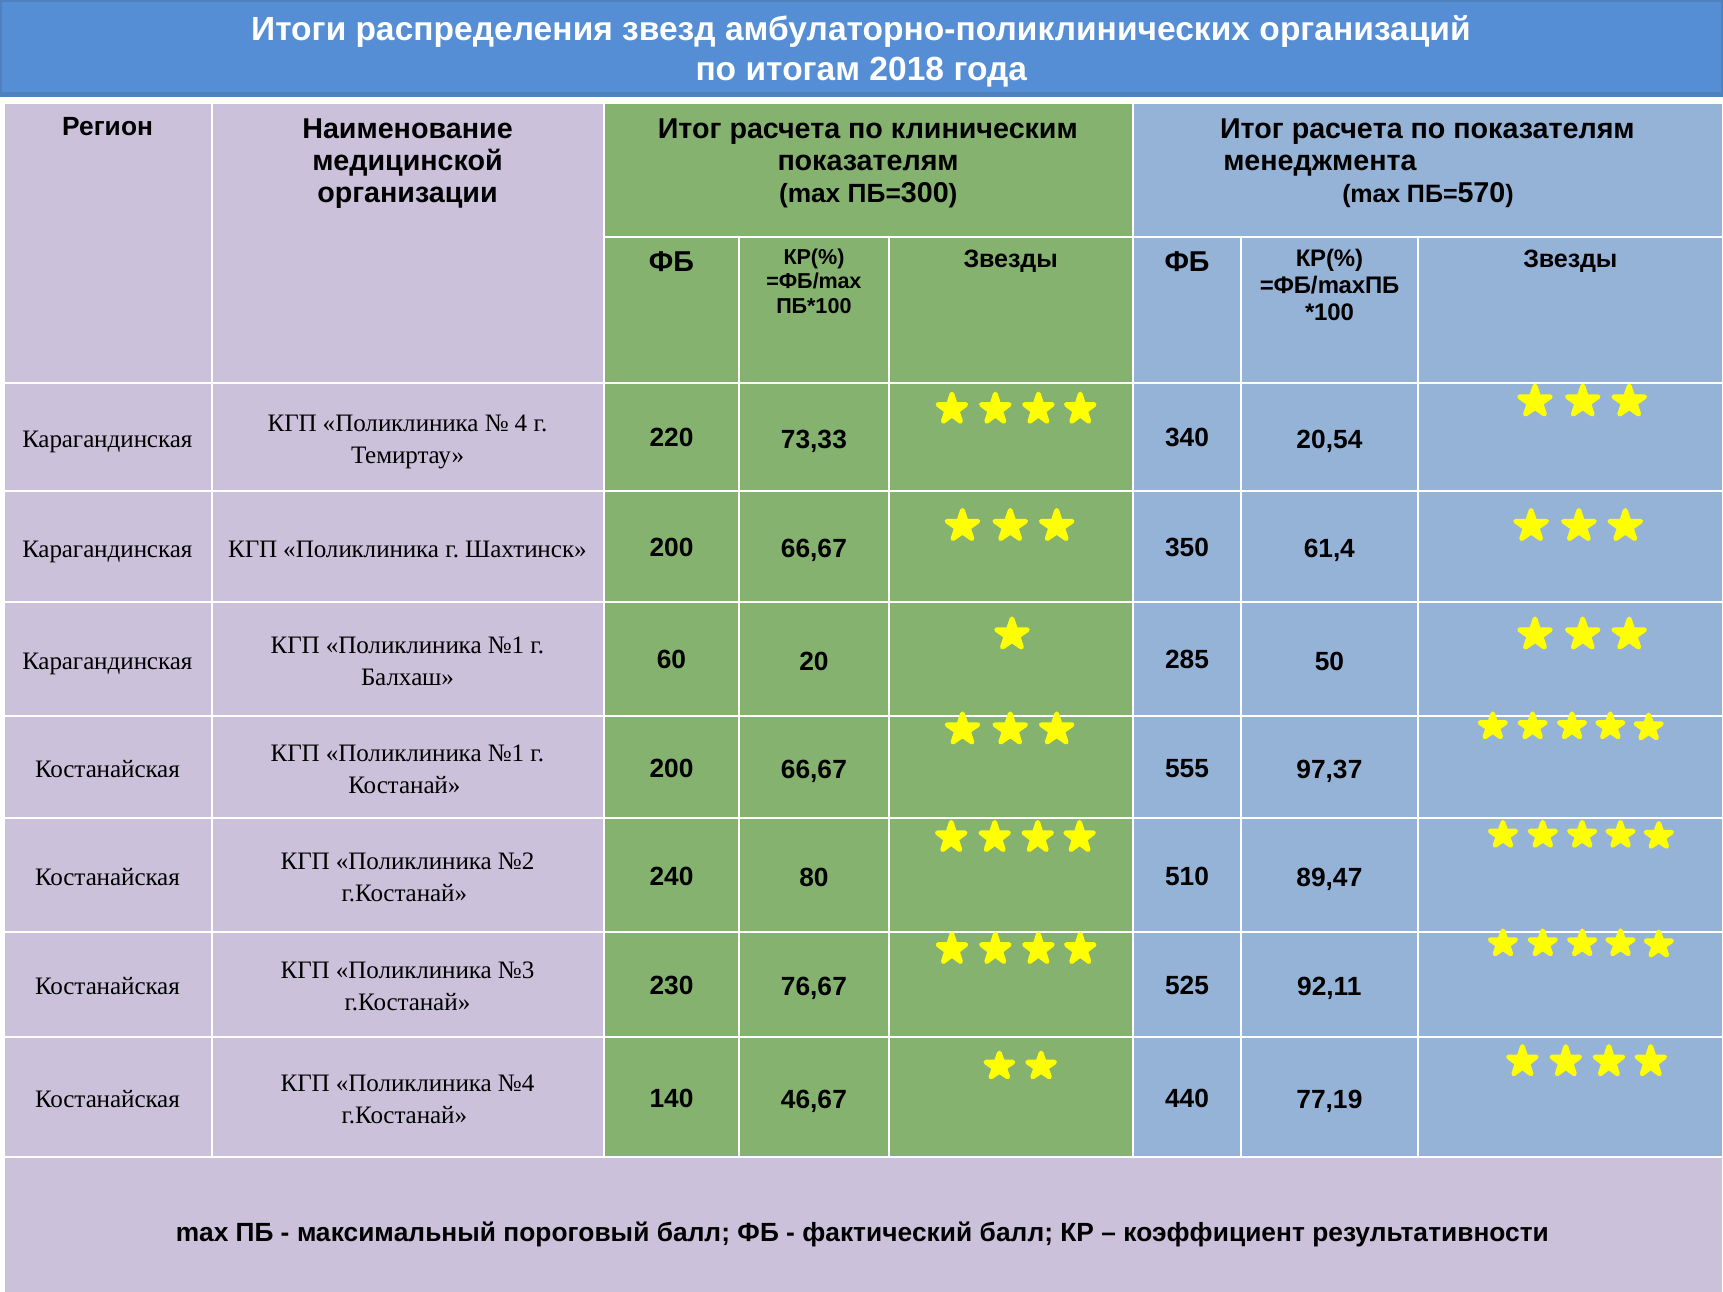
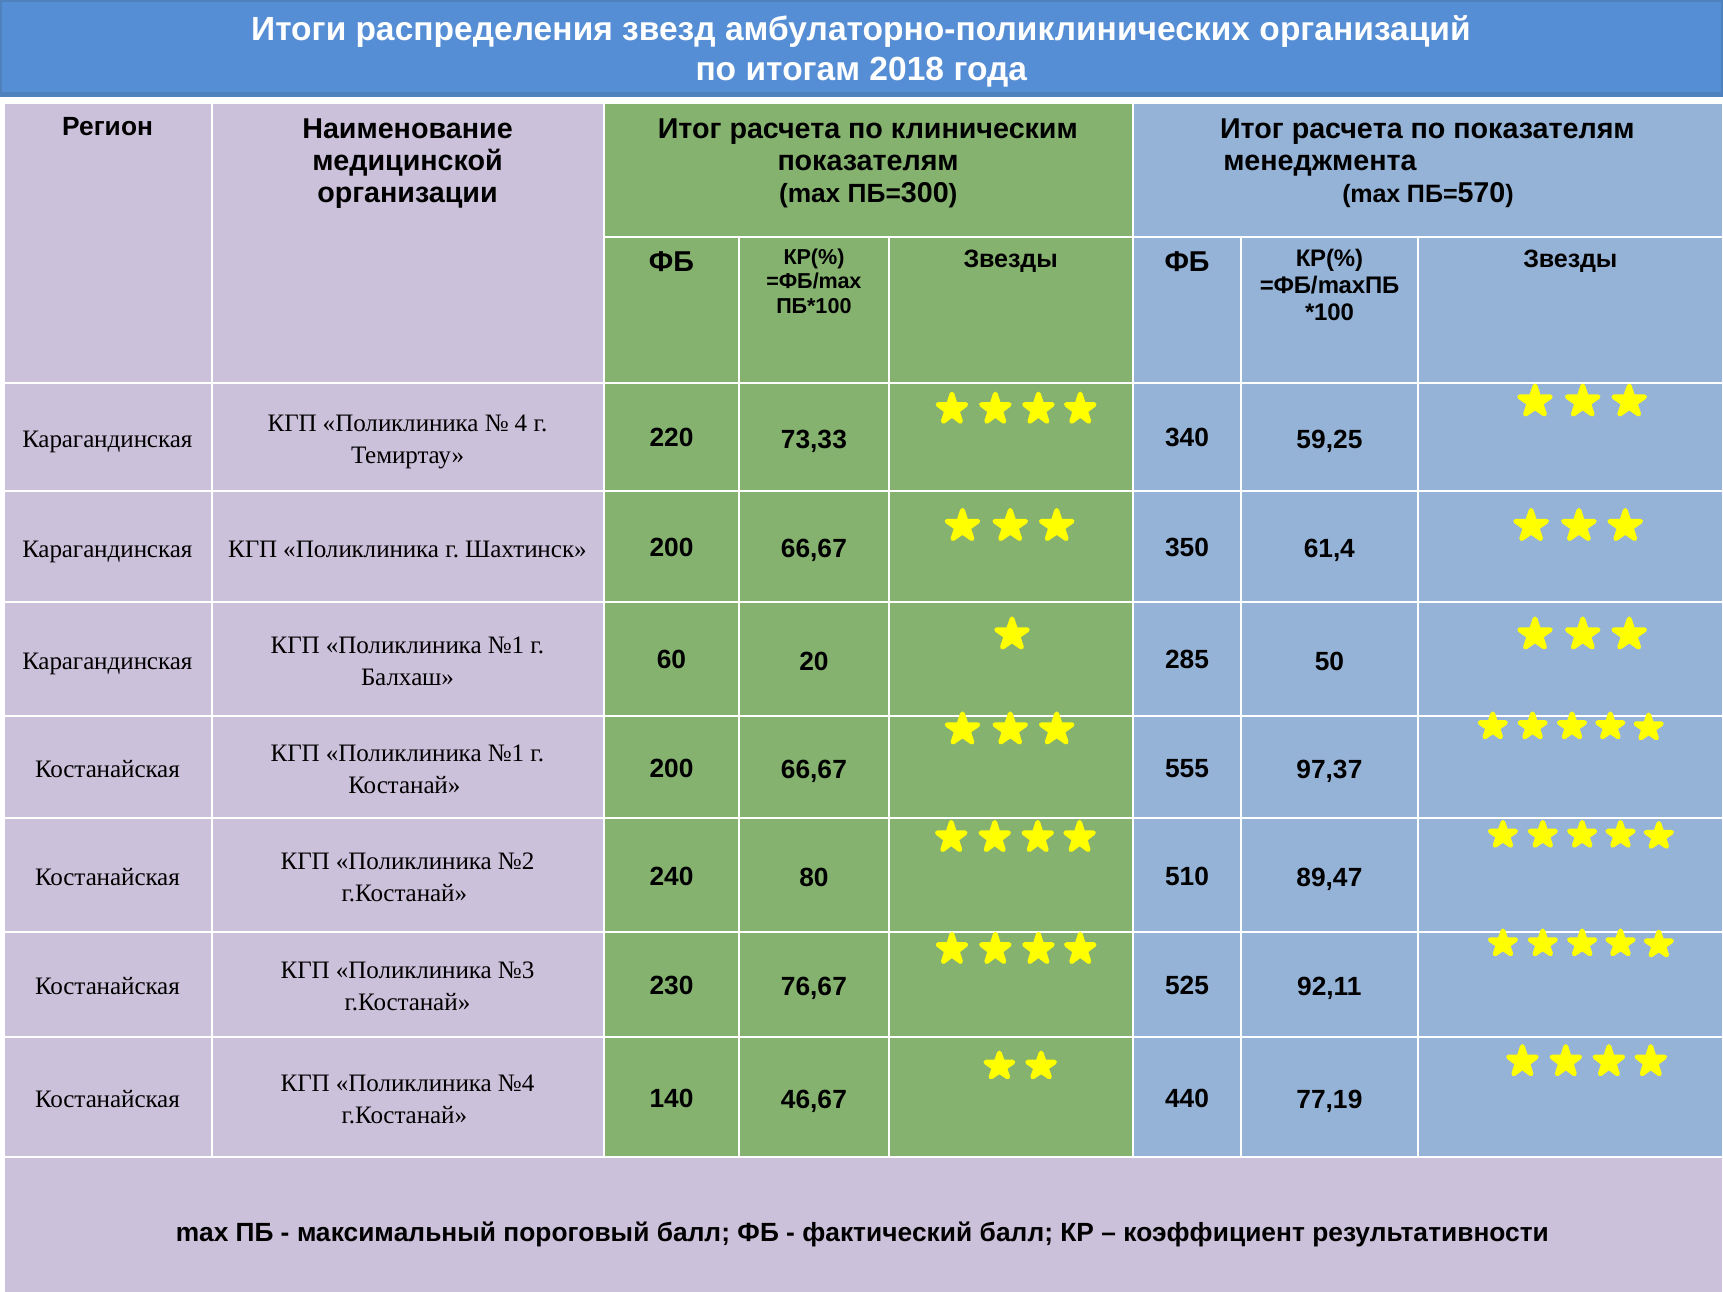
20,54: 20,54 -> 59,25
